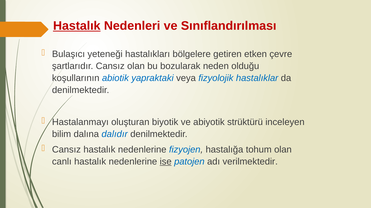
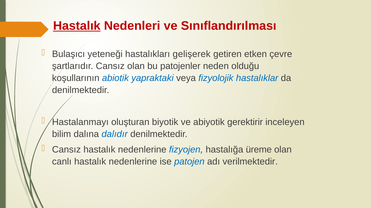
bölgelere: bölgelere -> gelişerek
bozularak: bozularak -> patojenler
strüktürü: strüktürü -> gerektirir
tohum: tohum -> üreme
ise underline: present -> none
